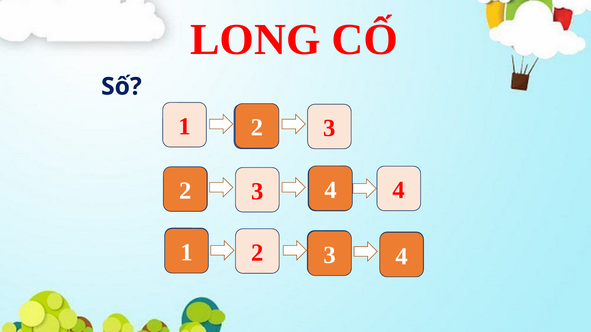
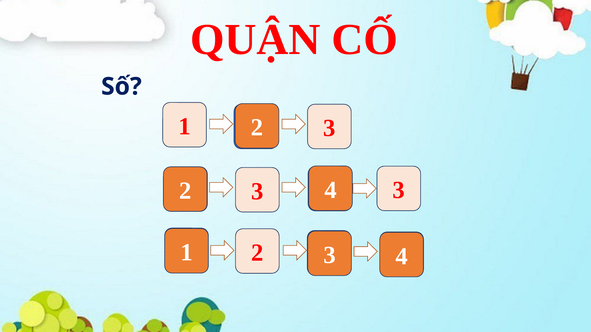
LONG: LONG -> QUẬN
3 4: 4 -> 3
